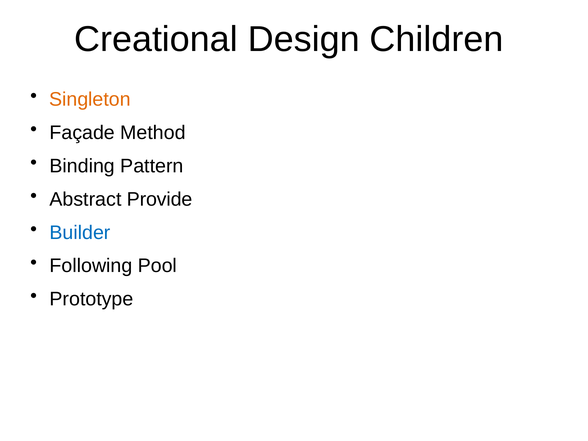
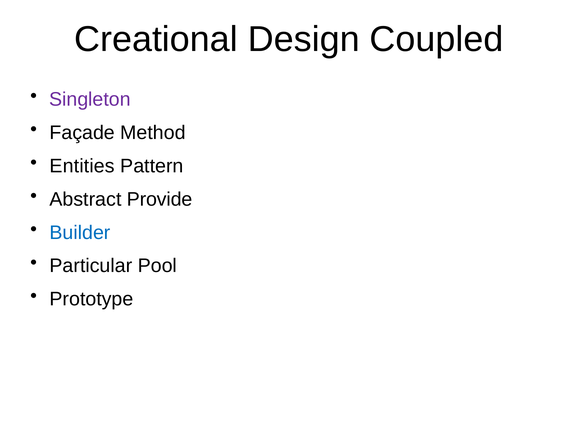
Children: Children -> Coupled
Singleton colour: orange -> purple
Binding: Binding -> Entities
Following: Following -> Particular
